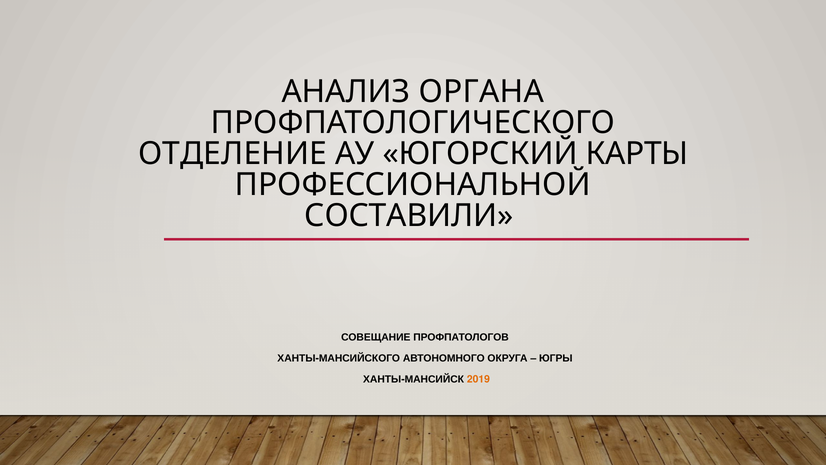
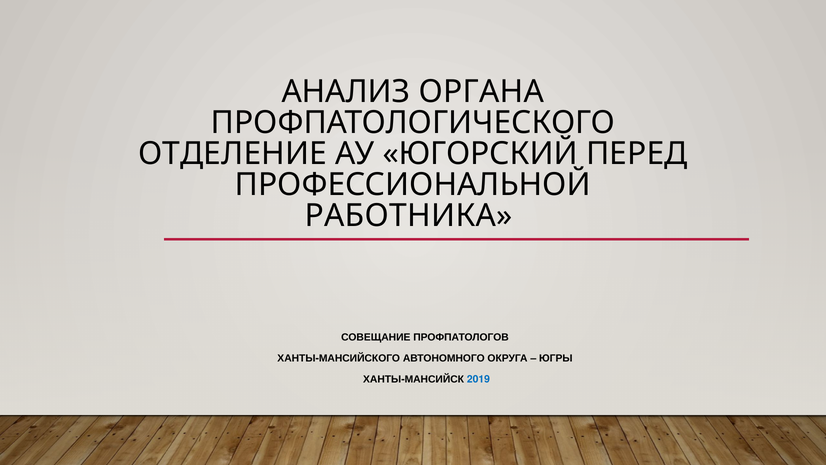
КАРТЫ: КАРТЫ -> ПЕРЕД
СОСТАВИЛИ: СОСТАВИЛИ -> РАБОТНИКА
2019 colour: orange -> blue
